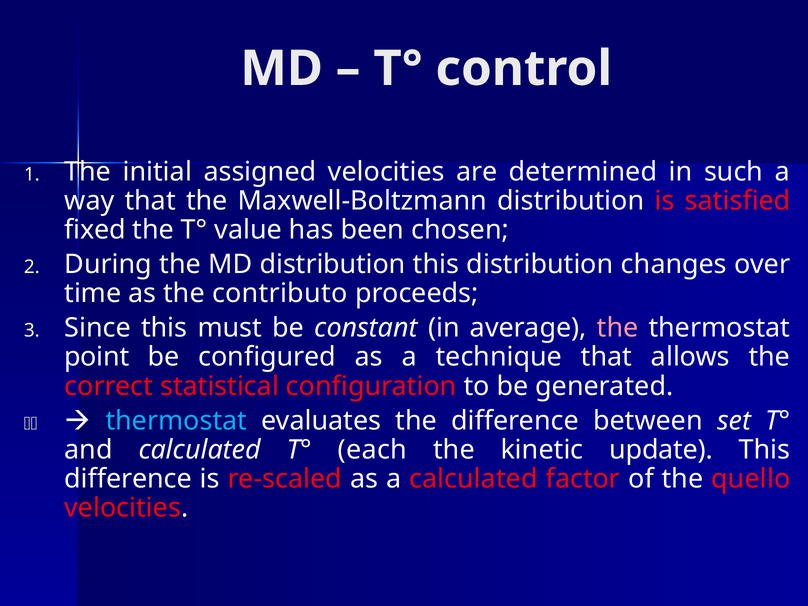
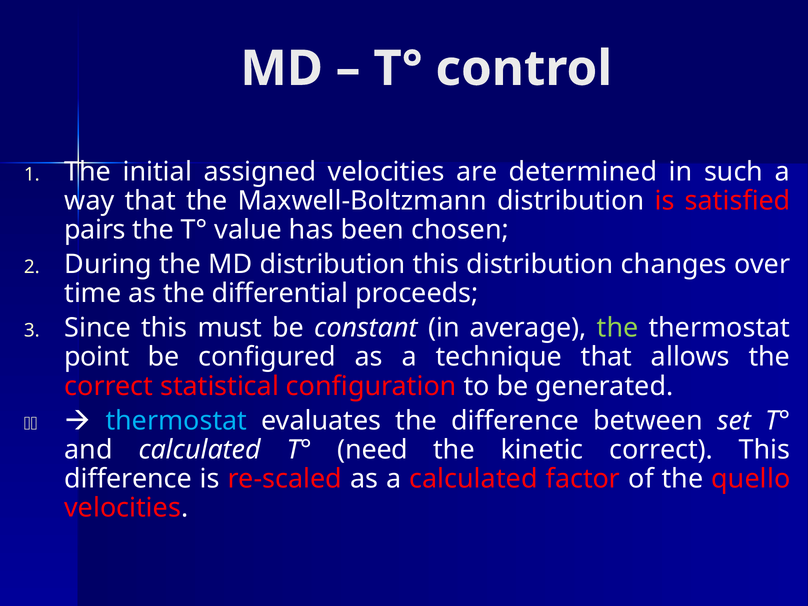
fixed: fixed -> pairs
contributo: contributo -> differential
the at (618, 328) colour: pink -> light green
each: each -> need
kinetic update: update -> correct
